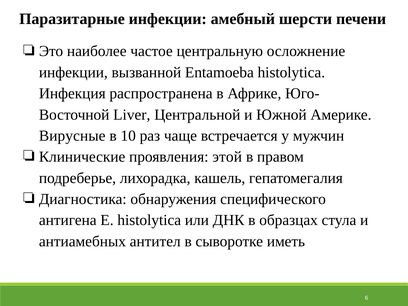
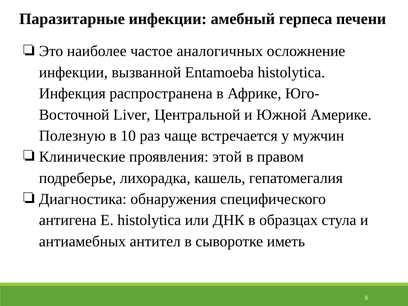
шерсти: шерсти -> герпеса
центральную: центральную -> аналогичных
Вирусные: Вирусные -> Полезную
